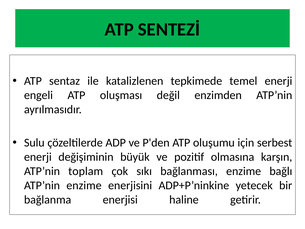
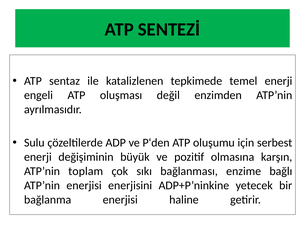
ATP’nin enzime: enzime -> enerjisi
